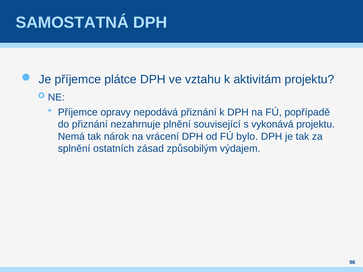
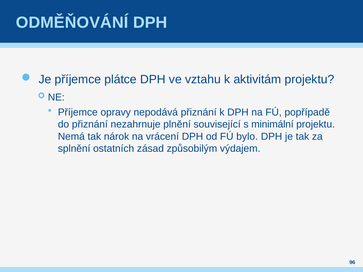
SAMOSTATNÁ: SAMOSTATNÁ -> ODMĚŇOVÁNÍ
vykonává: vykonává -> minimální
